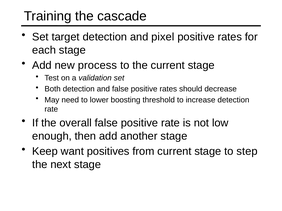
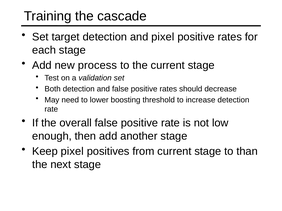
Keep want: want -> pixel
step: step -> than
